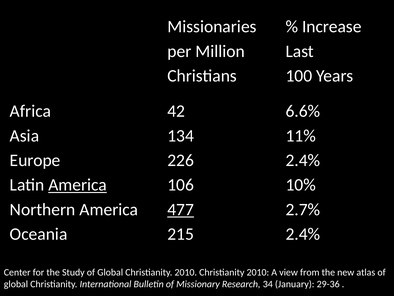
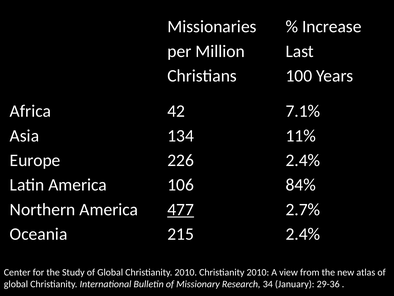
6.6%: 6.6% -> 7.1%
America at (78, 185) underline: present -> none
10%: 10% -> 84%
